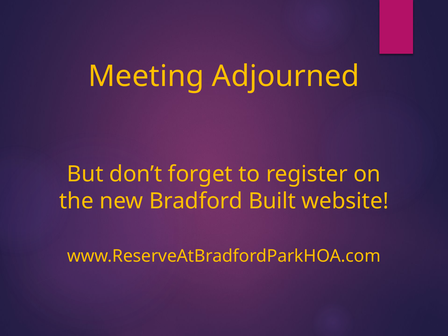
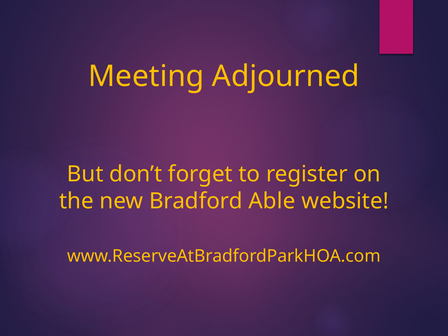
Built: Built -> Able
